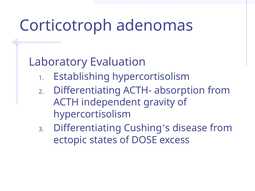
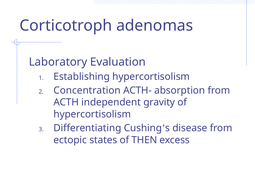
Differentiating at (87, 91): Differentiating -> Concentration
DOSE: DOSE -> THEN
